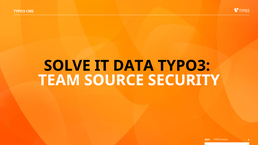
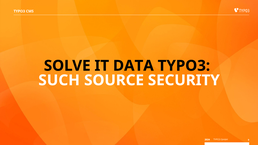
TEAM: TEAM -> SUCH
